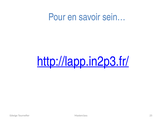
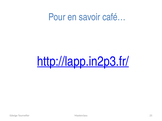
sein…: sein… -> café…
